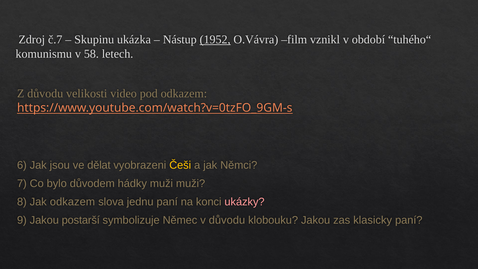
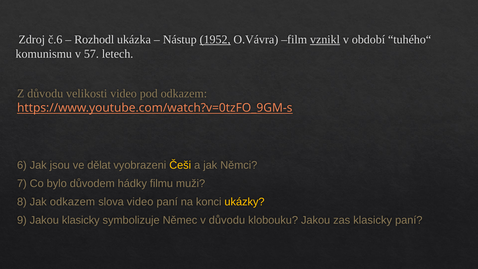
č.7: č.7 -> č.6
Skupinu: Skupinu -> Rozhodl
vznikl underline: none -> present
58: 58 -> 57
hádky muži: muži -> filmu
slova jednu: jednu -> video
ukázky colour: pink -> yellow
Jakou postarší: postarší -> klasicky
